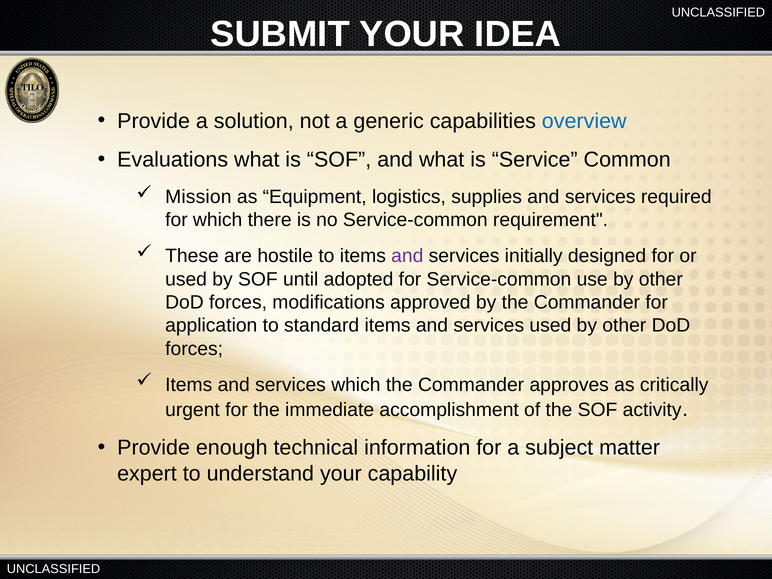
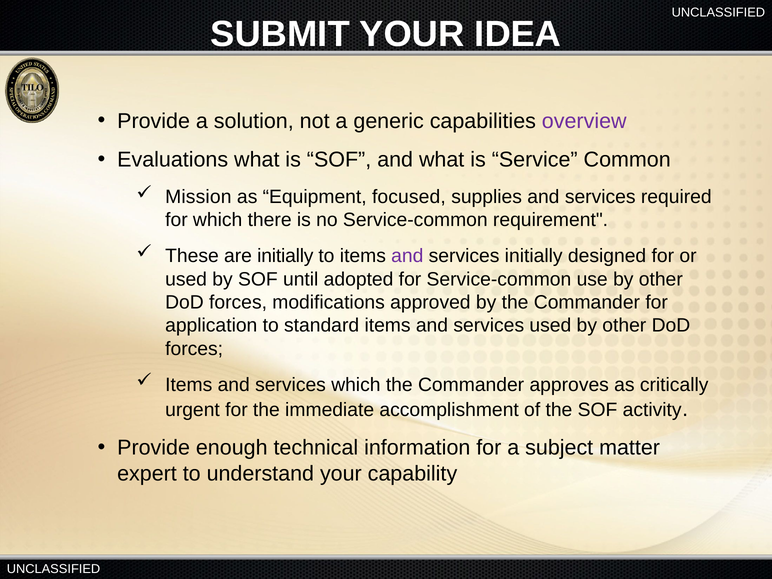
overview colour: blue -> purple
logistics: logistics -> focused
are hostile: hostile -> initially
